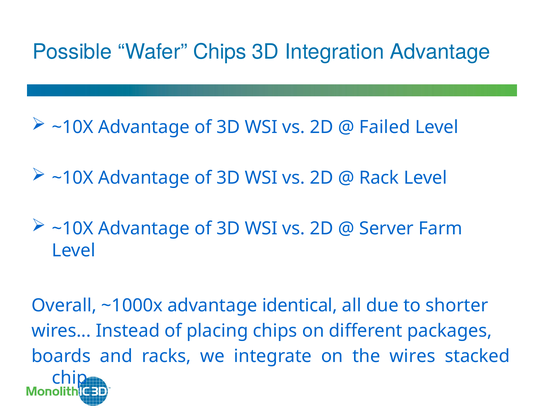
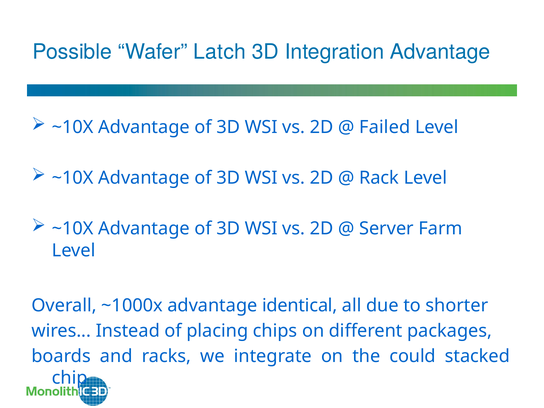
Wafer Chips: Chips -> Latch
the wires: wires -> could
